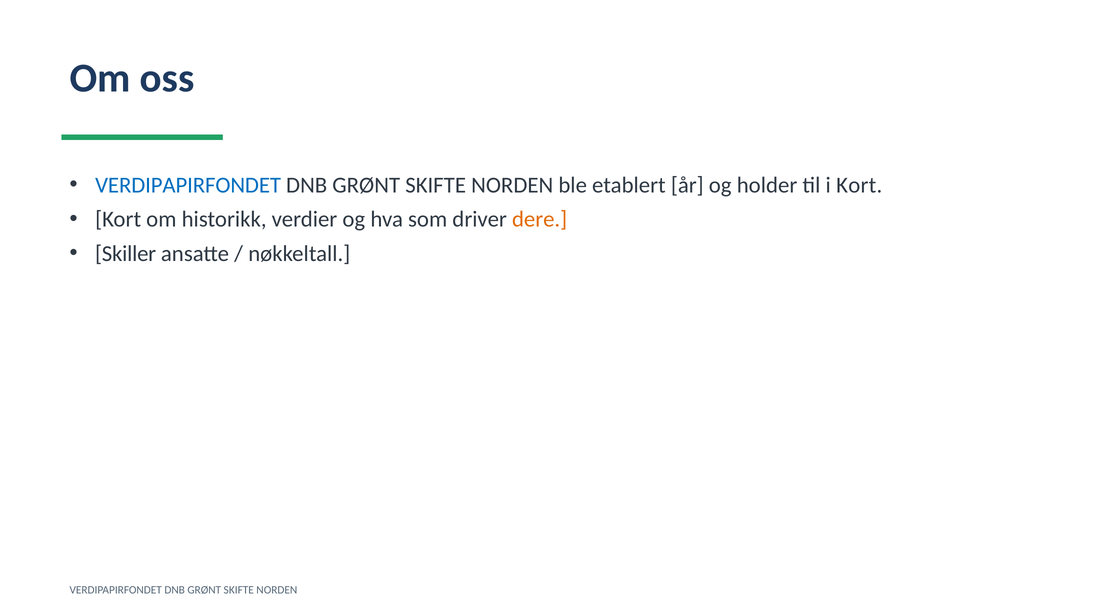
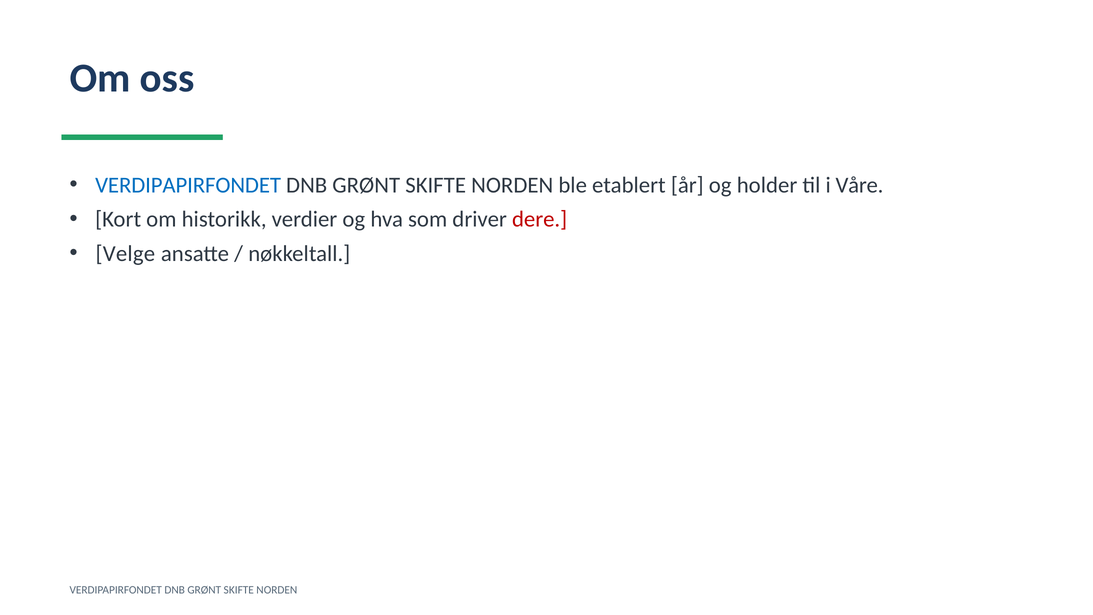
i Kort: Kort -> Våre
dere colour: orange -> red
Skiller: Skiller -> Velge
